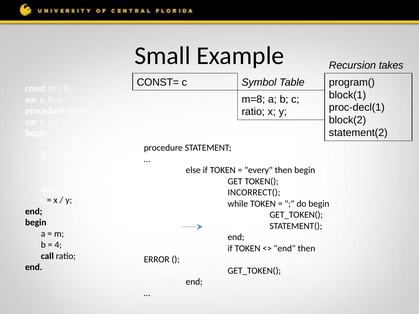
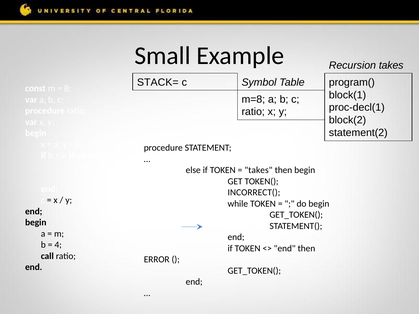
CONST=: CONST= -> STACK=
every at (259, 170): every -> takes
